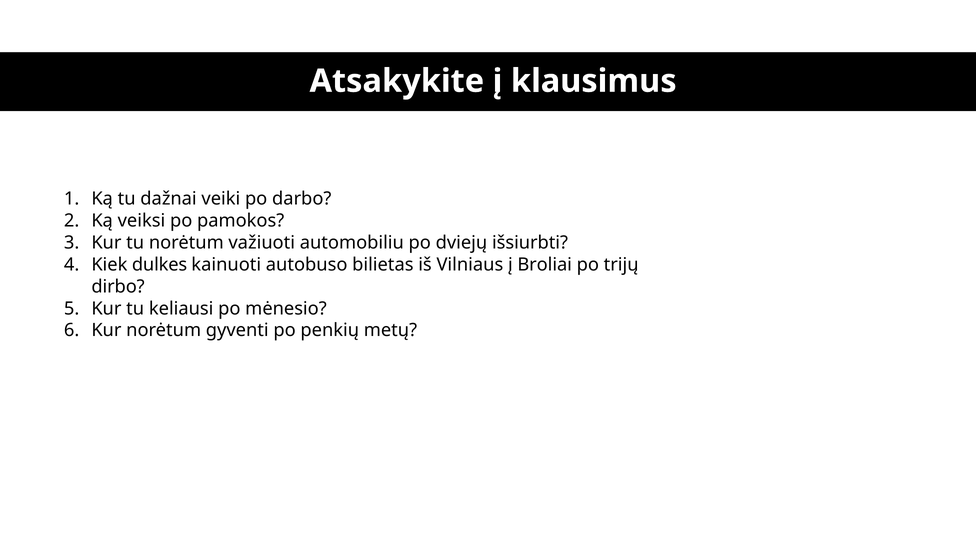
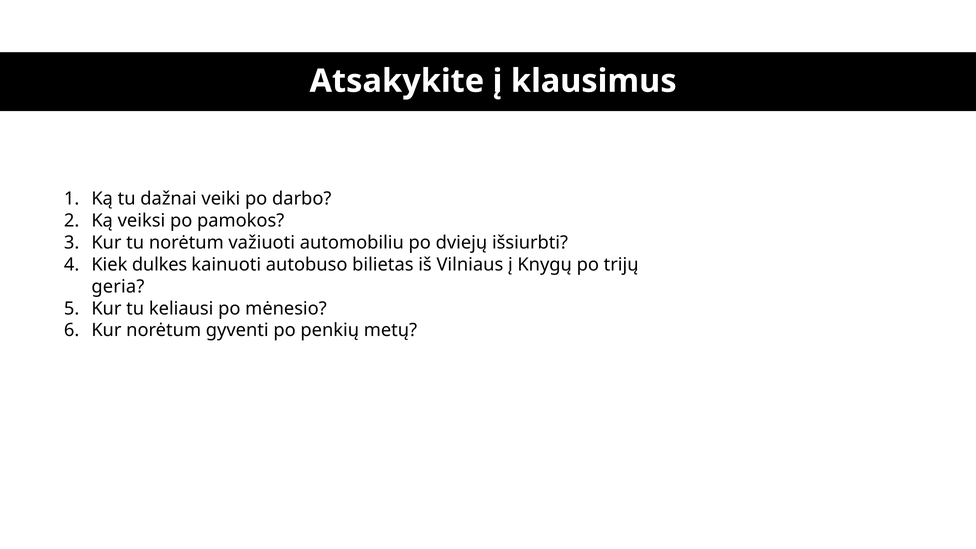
Broliai: Broliai -> Knygų
dirbo: dirbo -> geria
